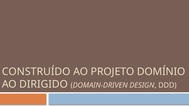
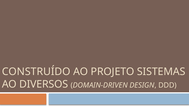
DOMÍNIO: DOMÍNIO -> SISTEMAS
DIRIGIDO: DIRIGIDO -> DIVERSOS
